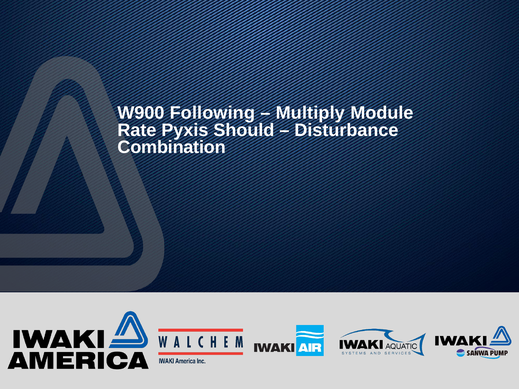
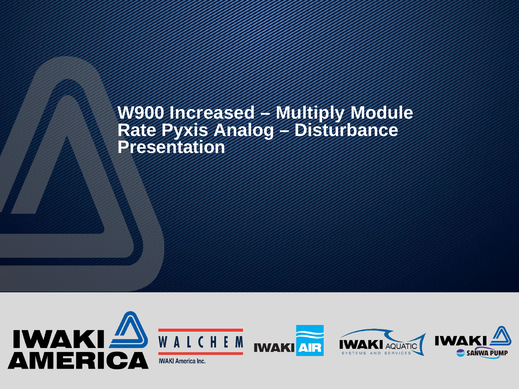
Following: Following -> Increased
Should: Should -> Analog
Combination: Combination -> Presentation
